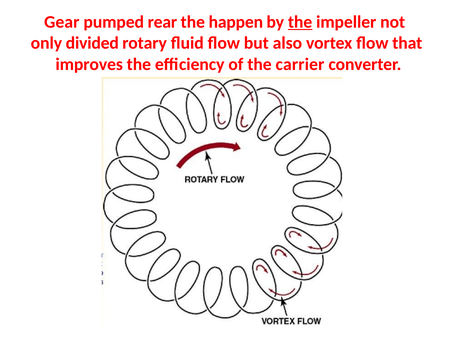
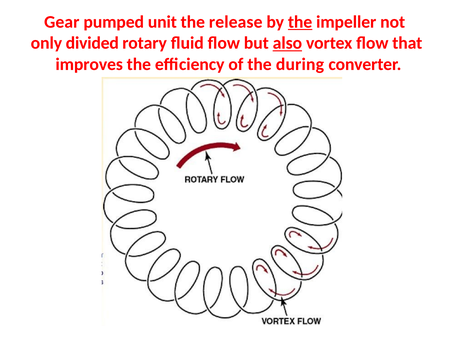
rear: rear -> unit
happen: happen -> release
also underline: none -> present
carrier: carrier -> during
